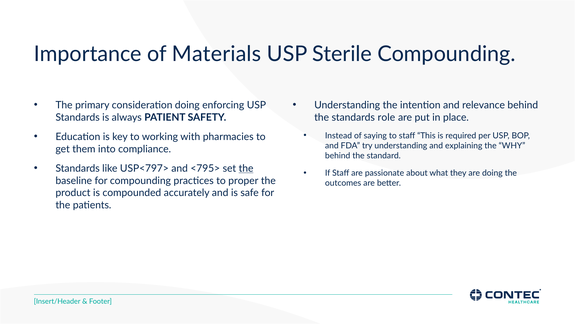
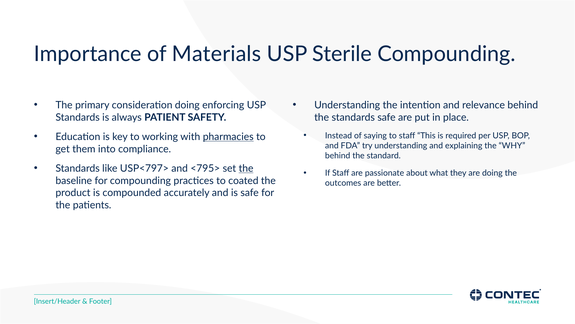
standards role: role -> safe
pharmacies underline: none -> present
proper: proper -> coated
